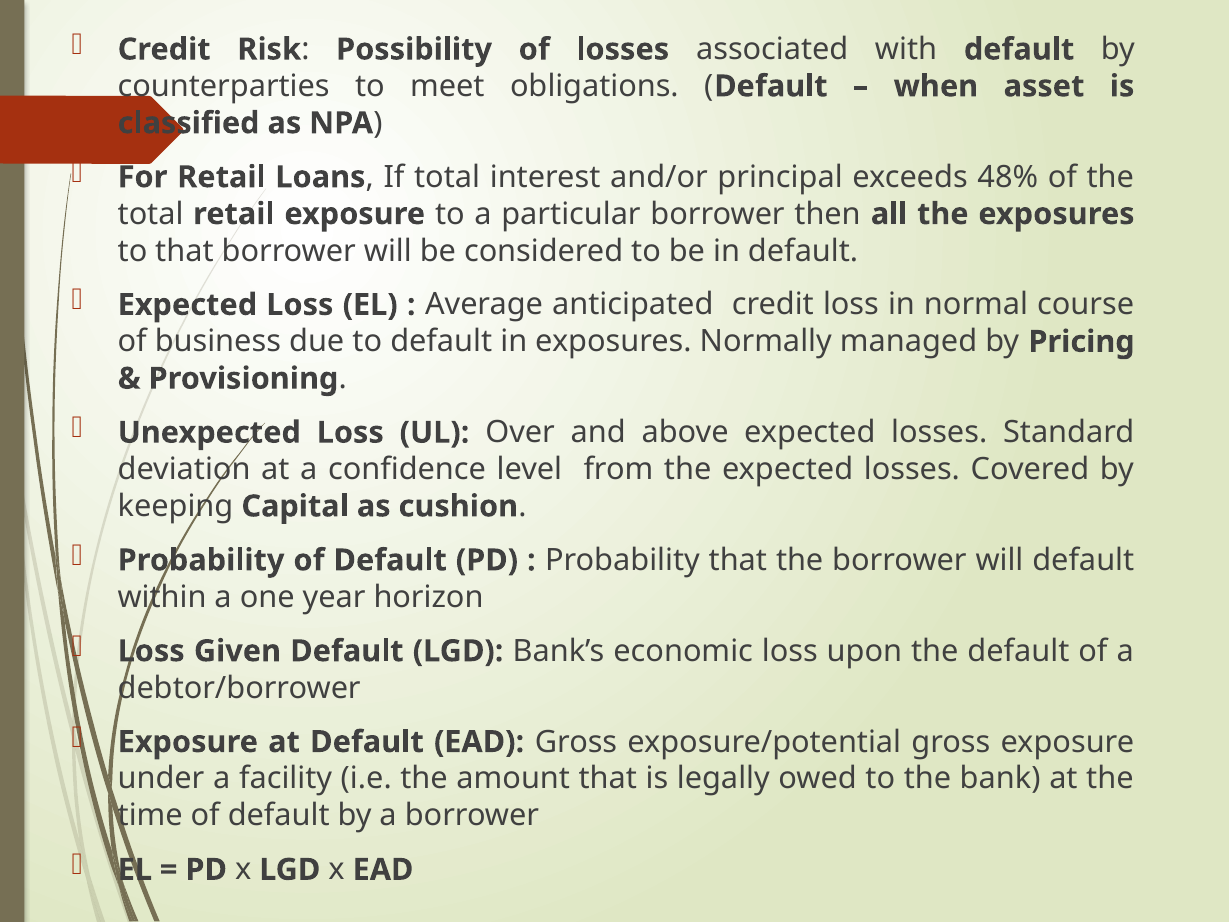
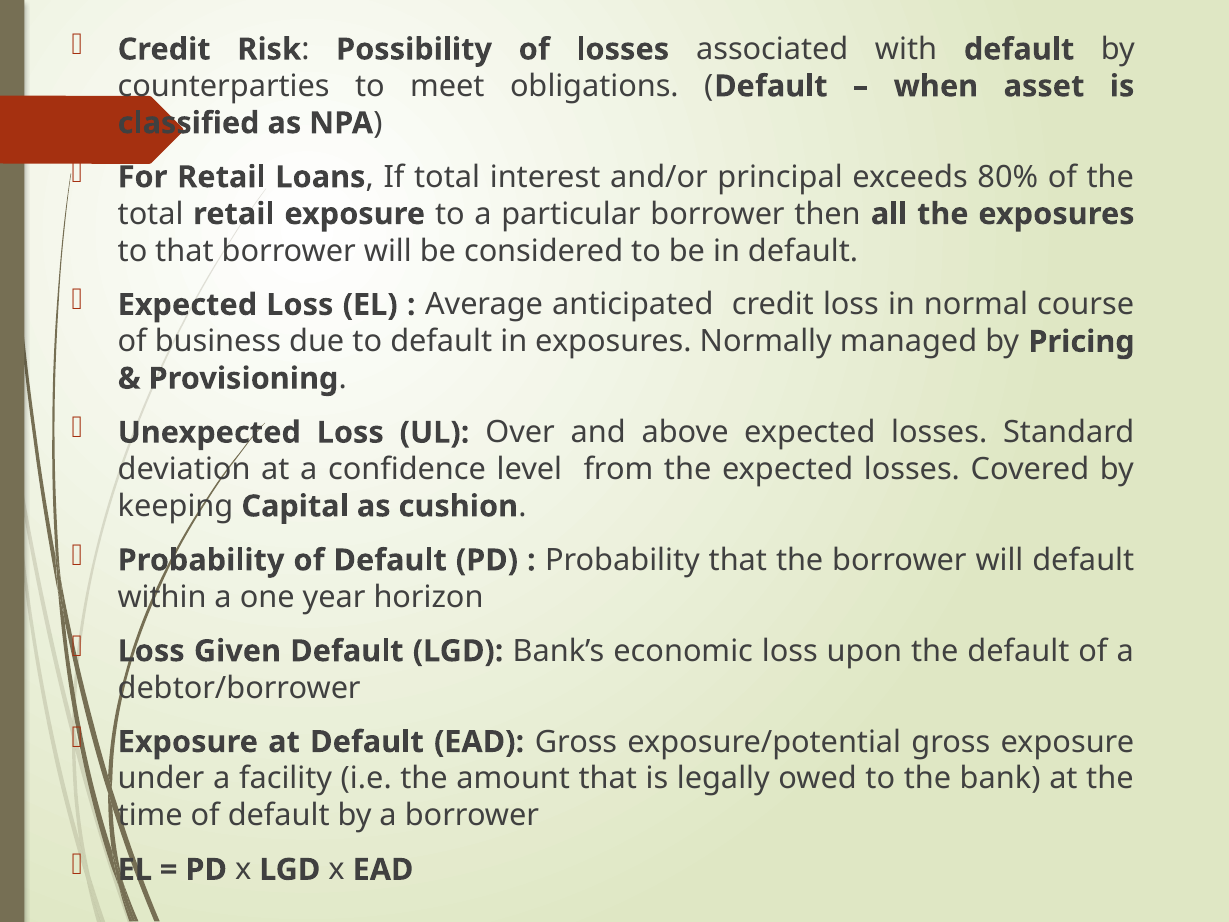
48%: 48% -> 80%
